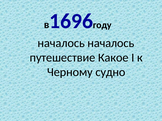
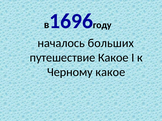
началось началось: началось -> больших
Черному судно: судно -> какое
